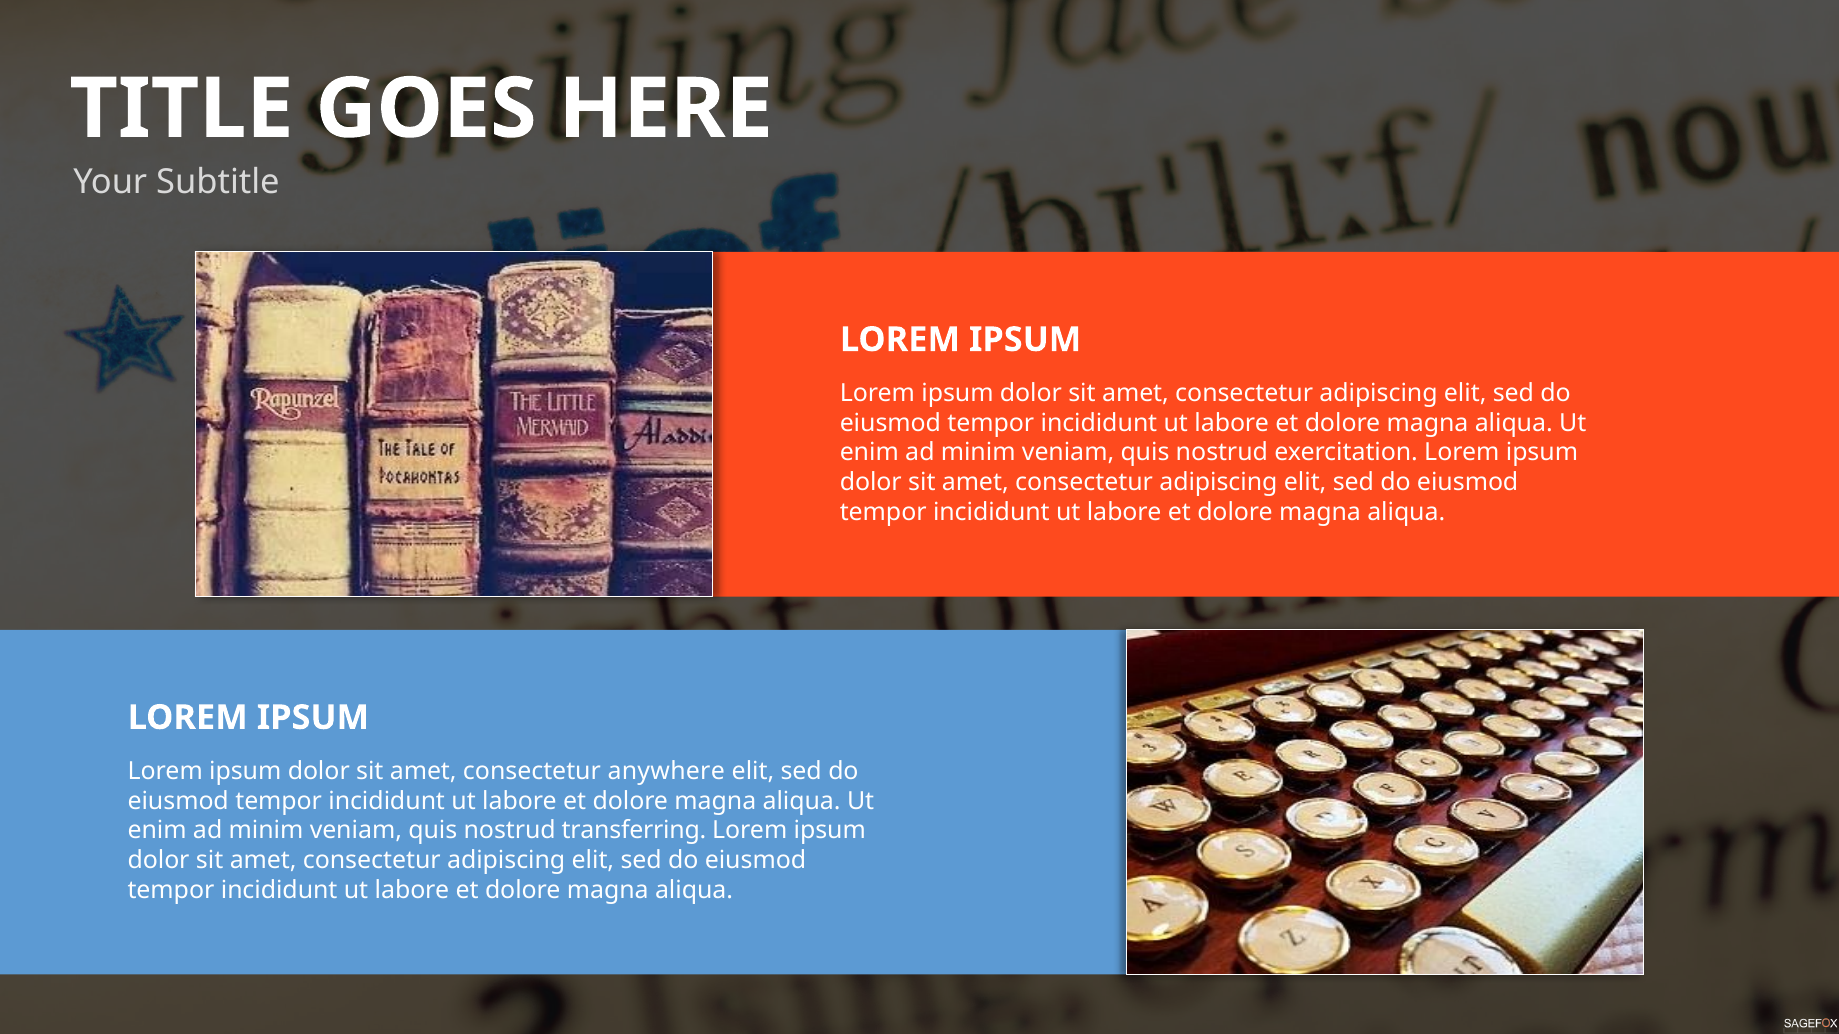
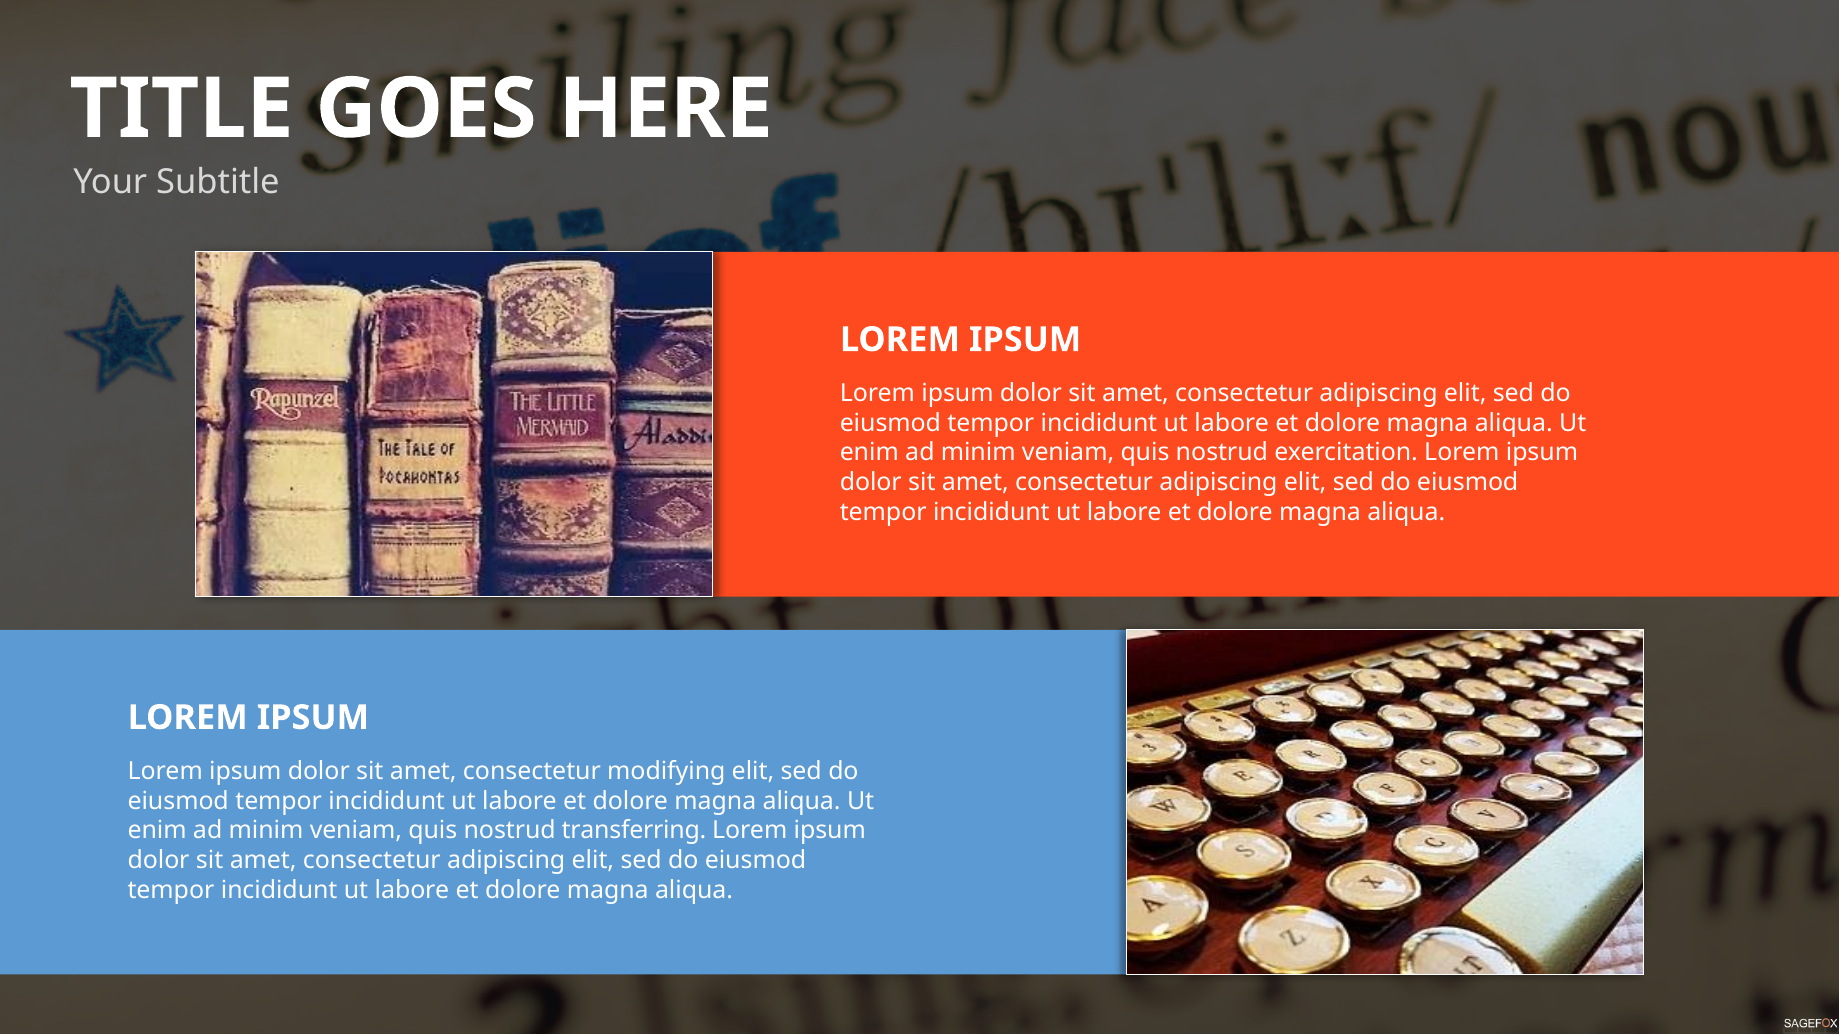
anywhere: anywhere -> modifying
